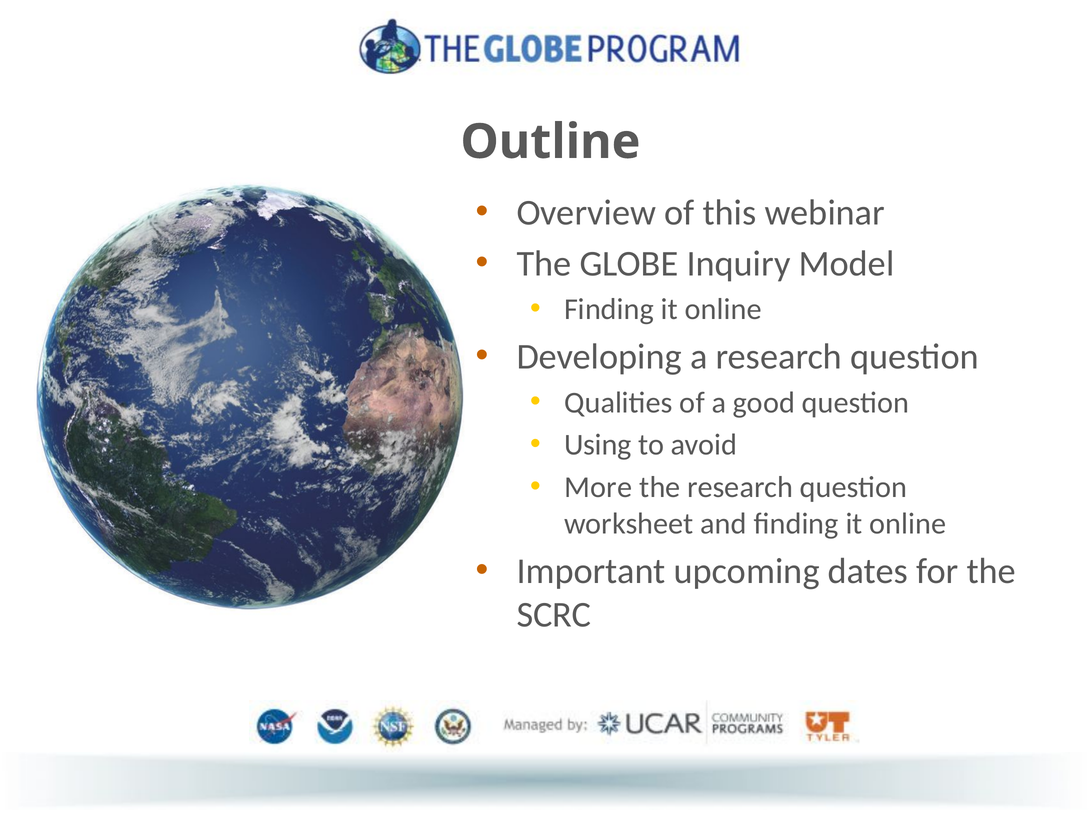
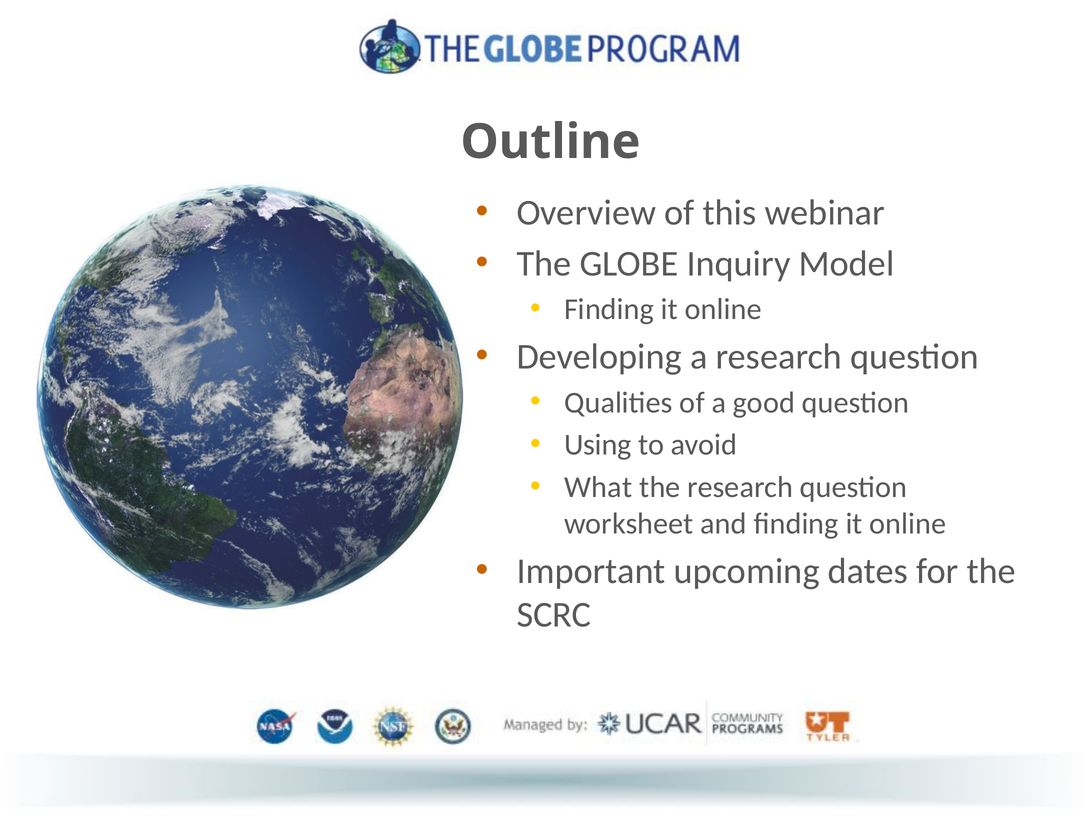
More: More -> What
